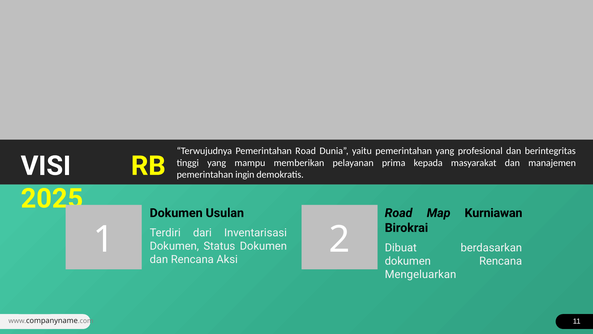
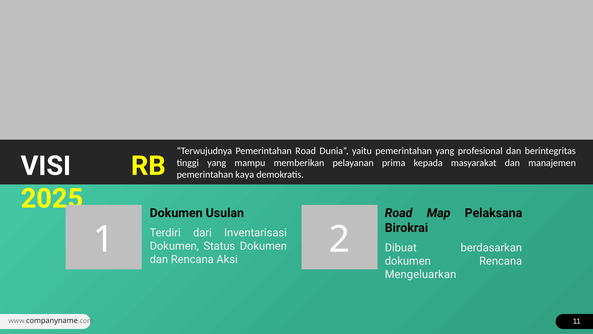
ingin: ingin -> kaya
Kurniawan: Kurniawan -> Pelaksana
